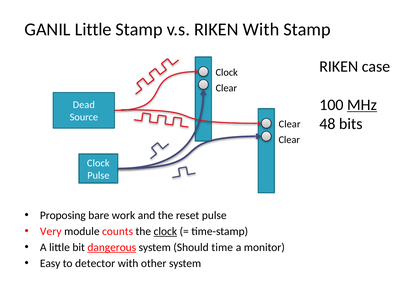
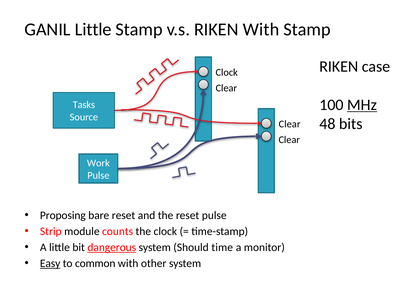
Dead: Dead -> Tasks
Clock at (98, 163): Clock -> Work
bare work: work -> reset
Very: Very -> Strip
clock at (165, 231) underline: present -> none
Easy underline: none -> present
detector: detector -> common
